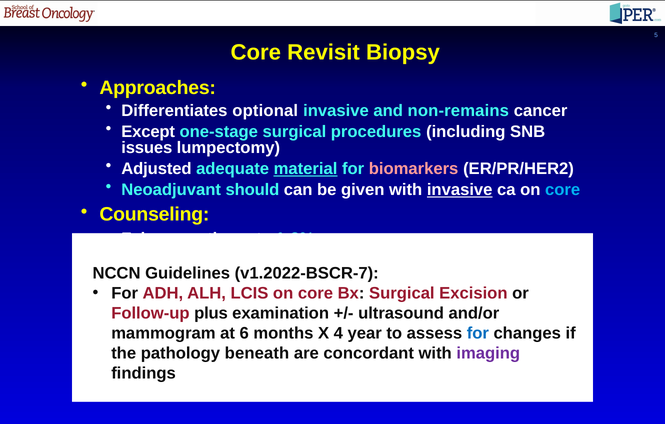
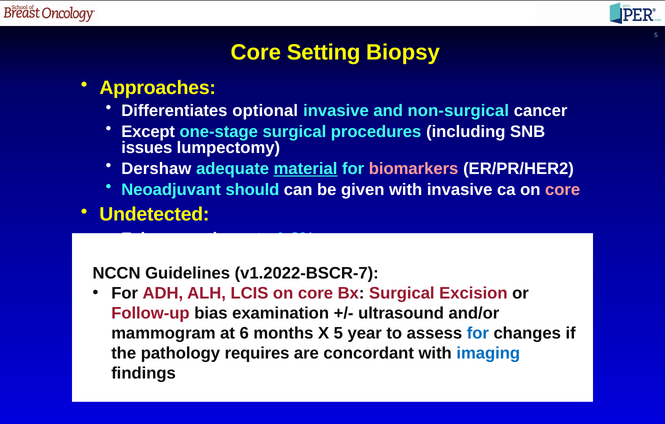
Revisit: Revisit -> Setting
non-remains: non-remains -> non-surgical
Adjusted at (156, 169): Adjusted -> Dershaw
invasive at (460, 190) underline: present -> none
core at (563, 190) colour: light blue -> pink
Counseling: Counseling -> Undetected
plus: plus -> bias
X 4: 4 -> 5
beneath: beneath -> requires
imaging colour: purple -> blue
